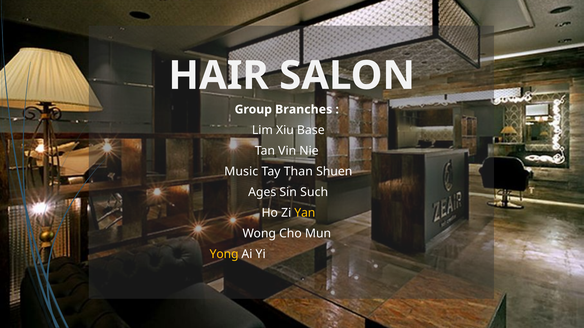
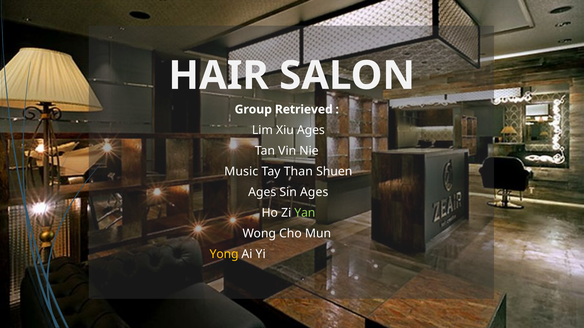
Branches: Branches -> Retrieved
Xiu Base: Base -> Ages
Sin Such: Such -> Ages
Yan colour: yellow -> light green
